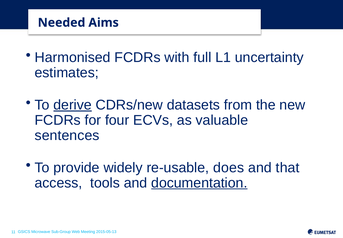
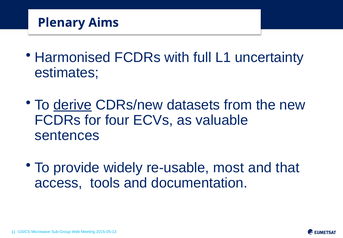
Needed: Needed -> Plenary
does: does -> most
documentation underline: present -> none
